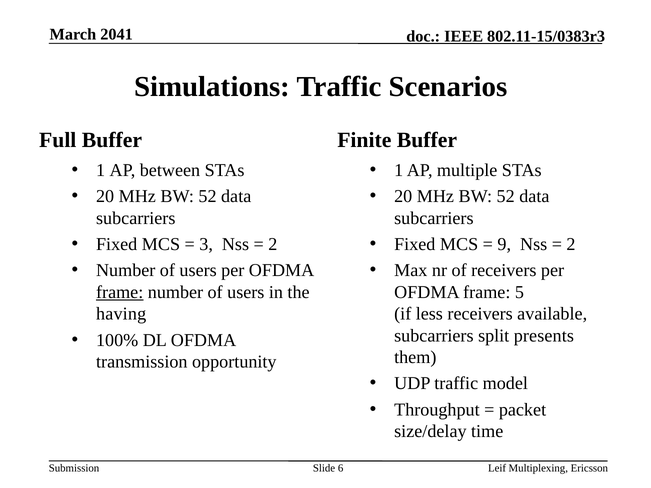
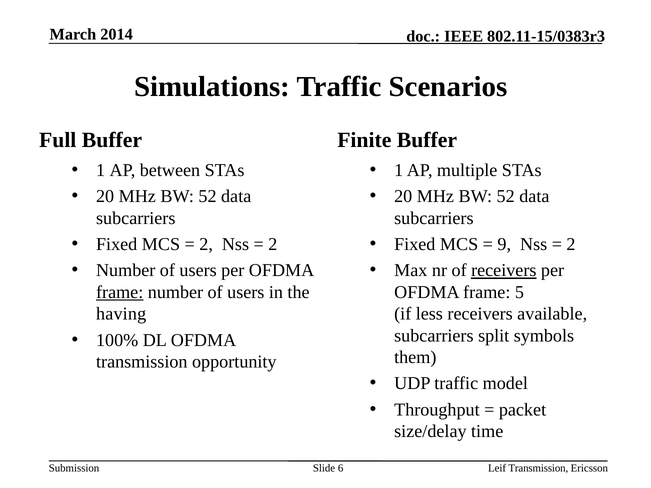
2041: 2041 -> 2014
3 at (206, 244): 3 -> 2
receivers at (504, 271) underline: none -> present
presents: presents -> symbols
Leif Multiplexing: Multiplexing -> Transmission
